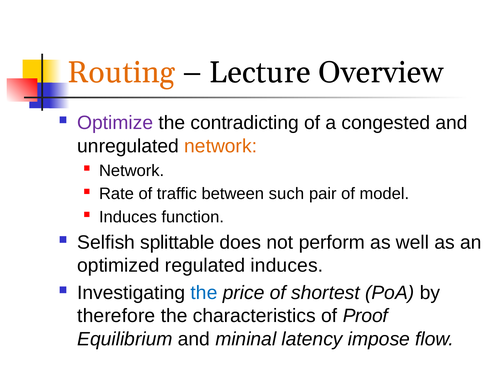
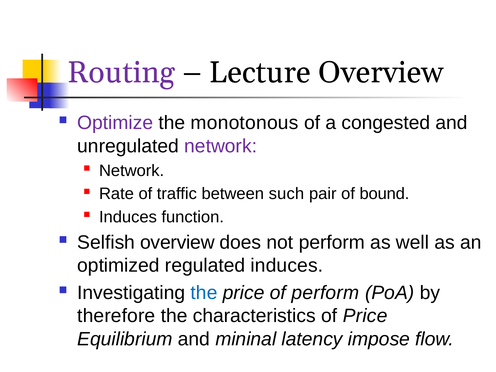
Routing colour: orange -> purple
contradicting: contradicting -> monotonous
network at (221, 146) colour: orange -> purple
model: model -> bound
Selfish splittable: splittable -> overview
of shortest: shortest -> perform
of Proof: Proof -> Price
